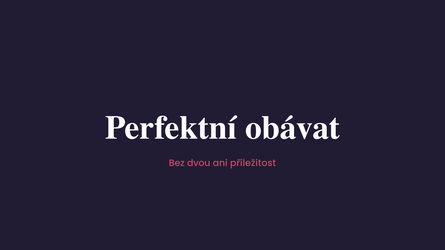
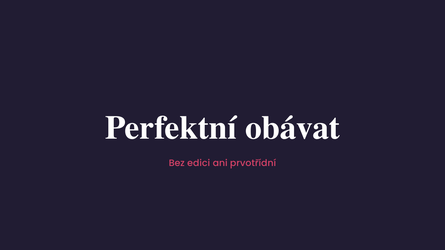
dvou: dvou -> edici
příležitost: příležitost -> prvotřídní
